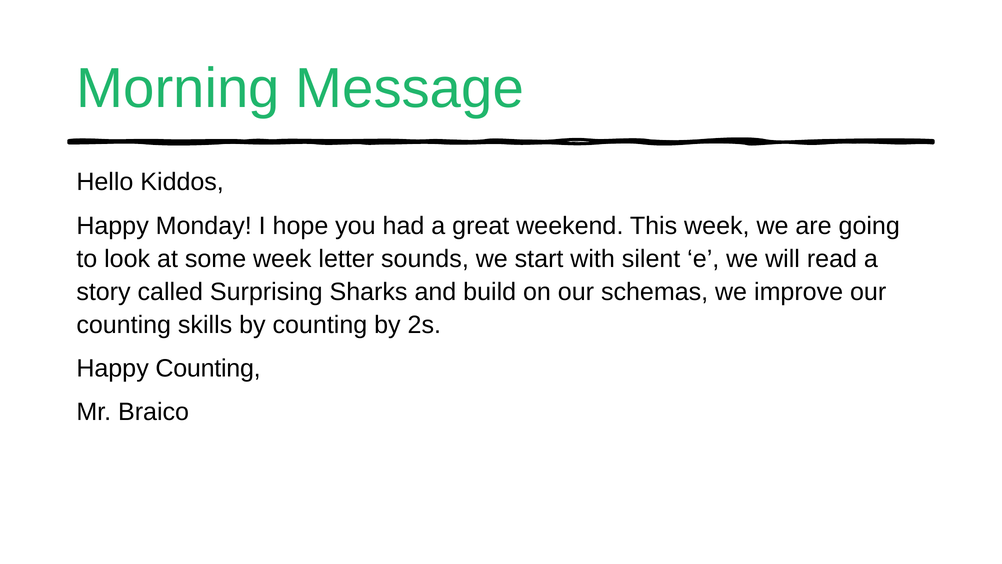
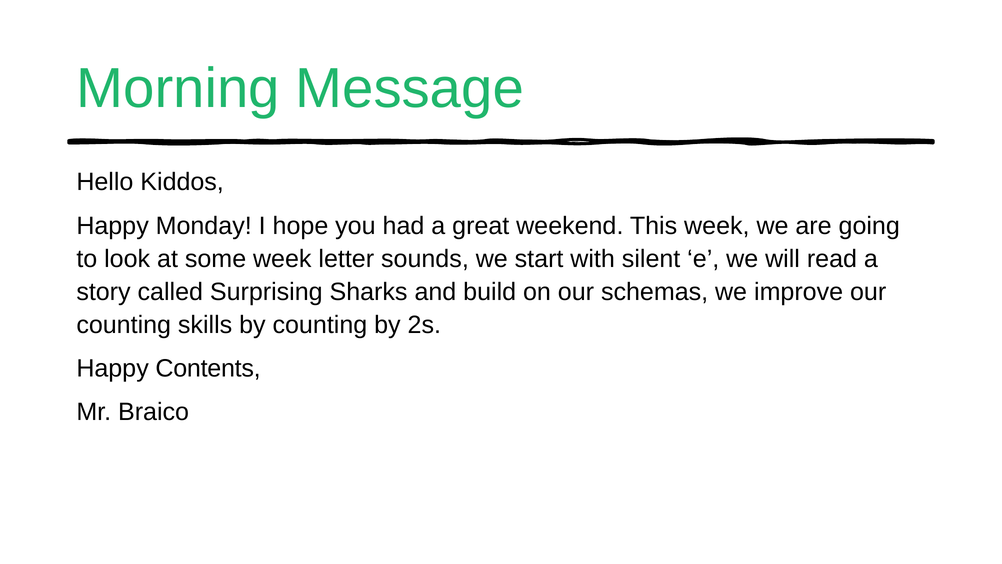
Happy Counting: Counting -> Contents
